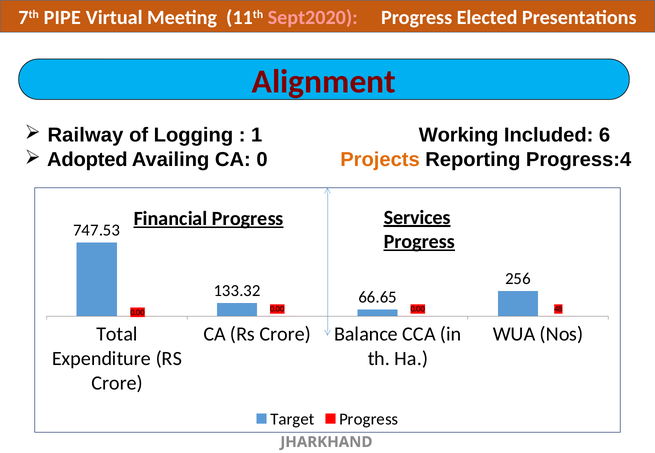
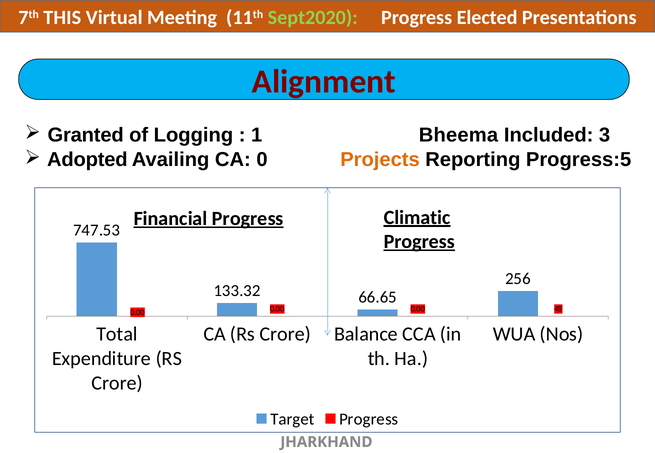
PIPE: PIPE -> THIS
Sept2020 colour: pink -> light green
Railway: Railway -> Granted
Working: Working -> Bheema
6: 6 -> 3
Progress:4: Progress:4 -> Progress:5
Services: Services -> Climatic
